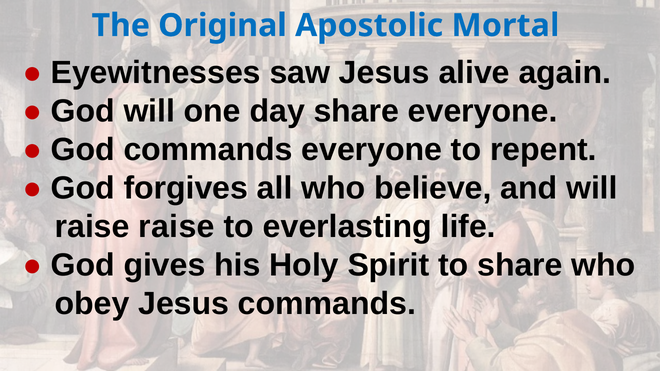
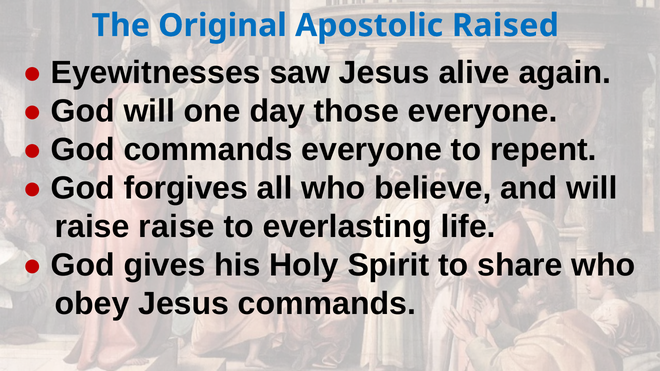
Mortal: Mortal -> Raised
day share: share -> those
